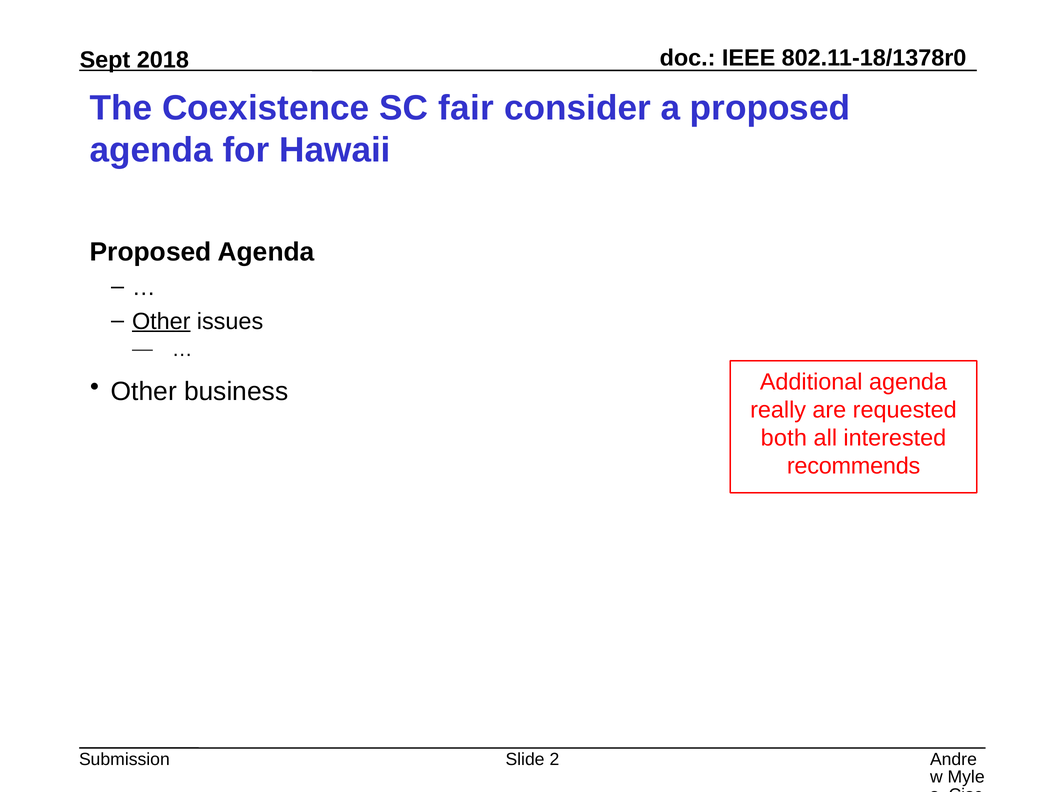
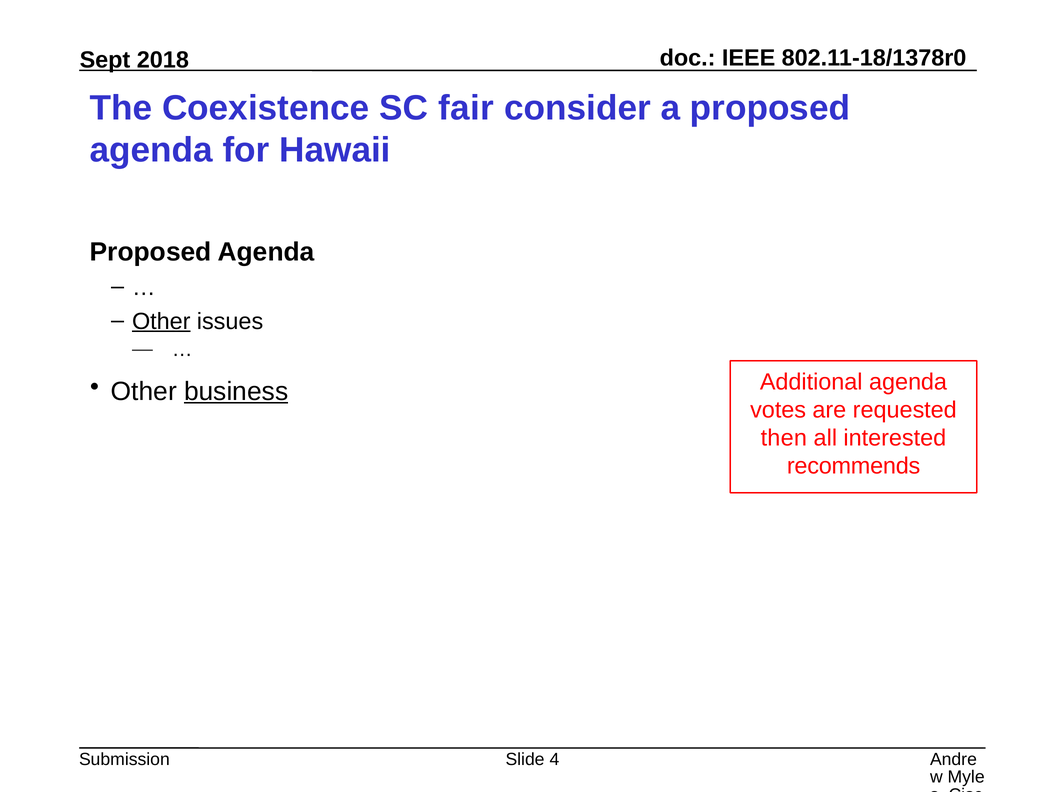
business underline: none -> present
really: really -> votes
both: both -> then
2: 2 -> 4
